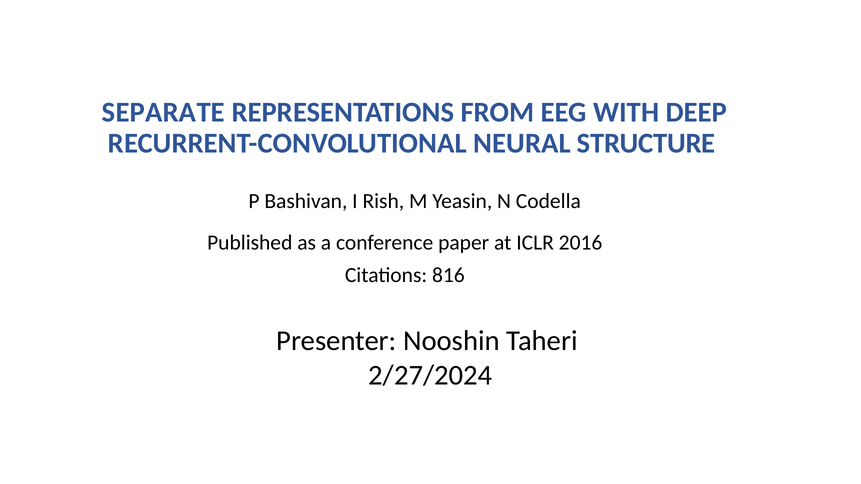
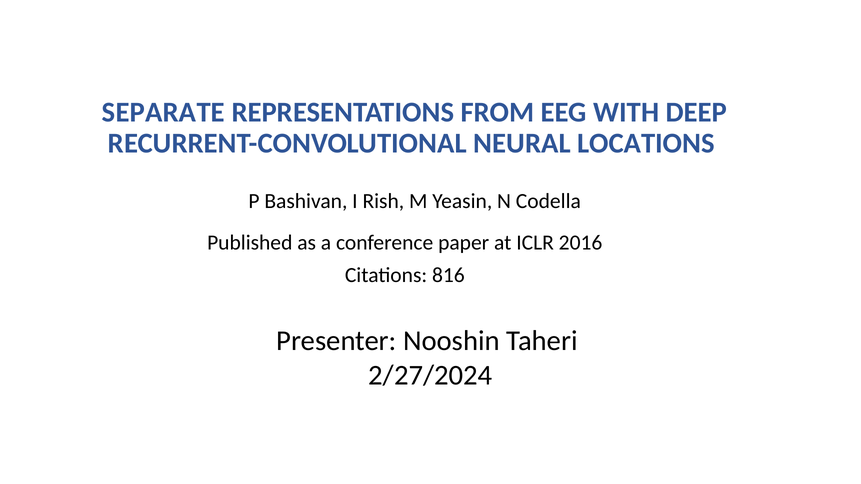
STRUCTURE: STRUCTURE -> LOCATIONS
